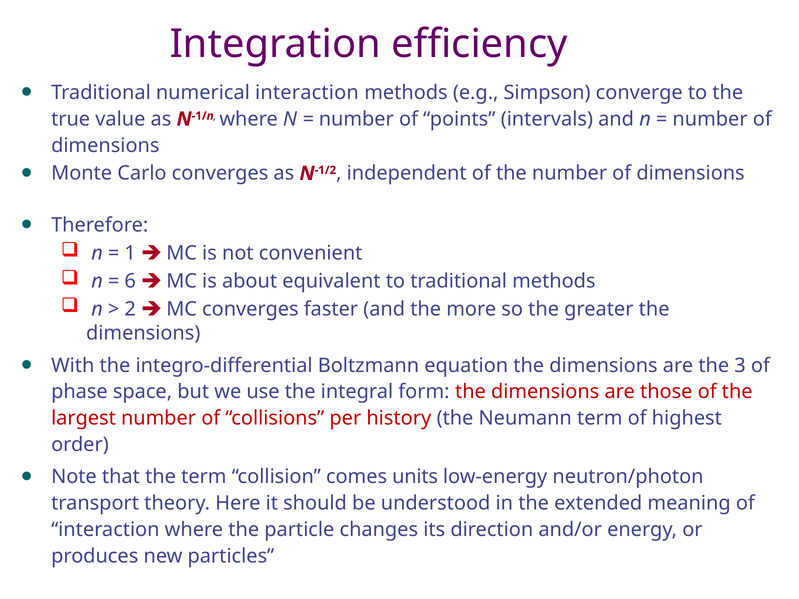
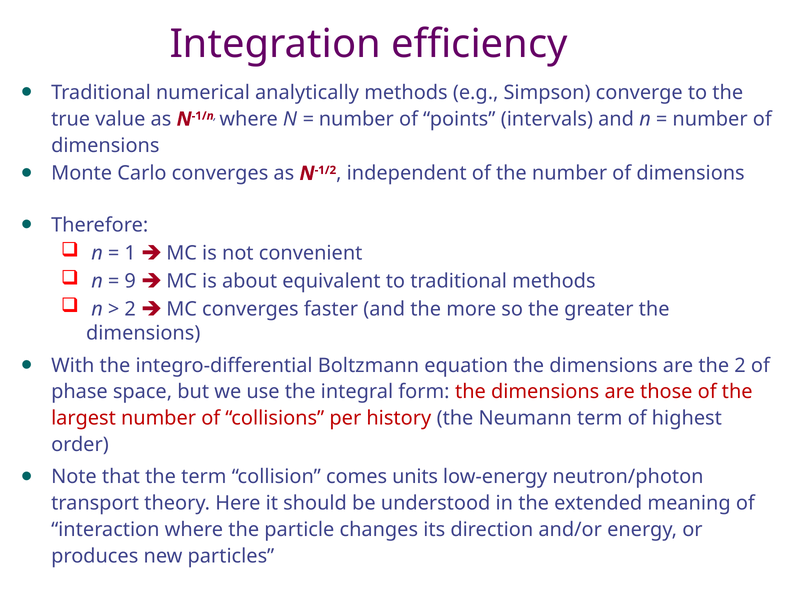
numerical interaction: interaction -> analytically
6: 6 -> 9
the 3: 3 -> 2
